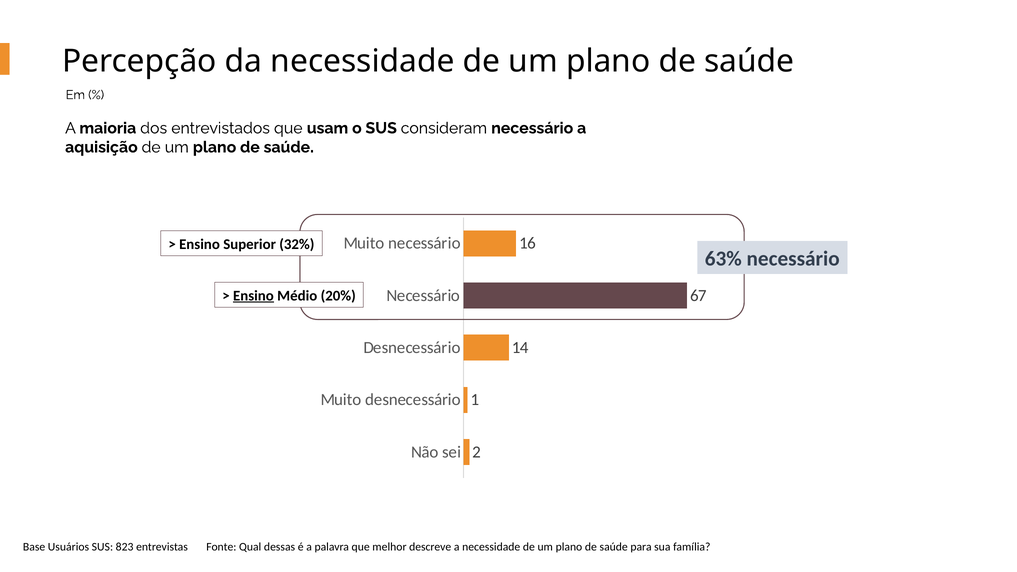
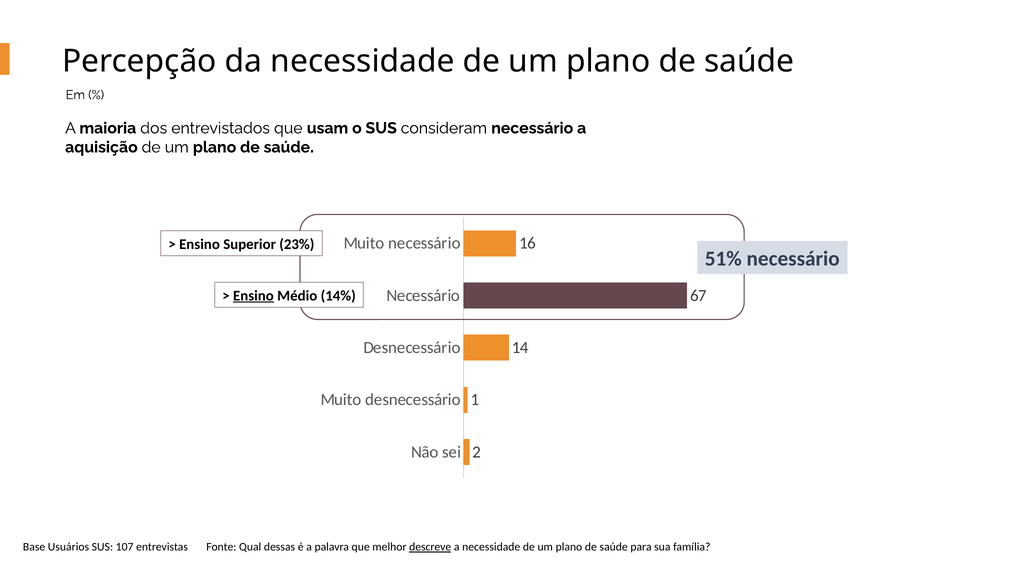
32%: 32% -> 23%
63%: 63% -> 51%
20%: 20% -> 14%
823: 823 -> 107
descreve underline: none -> present
